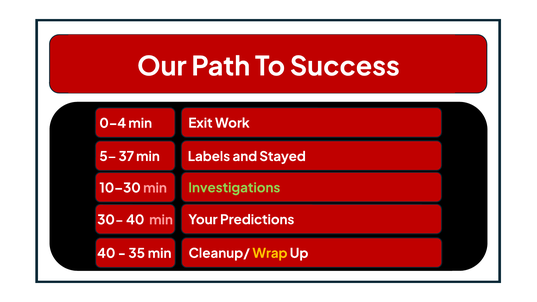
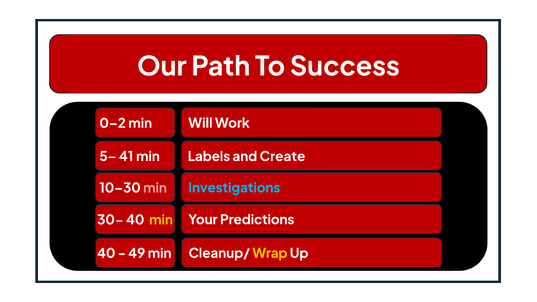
Exit: Exit -> Will
0–4: 0–4 -> 0–2
37: 37 -> 41
Stayed: Stayed -> Create
Investigations colour: light green -> light blue
min at (161, 220) colour: pink -> yellow
35: 35 -> 49
